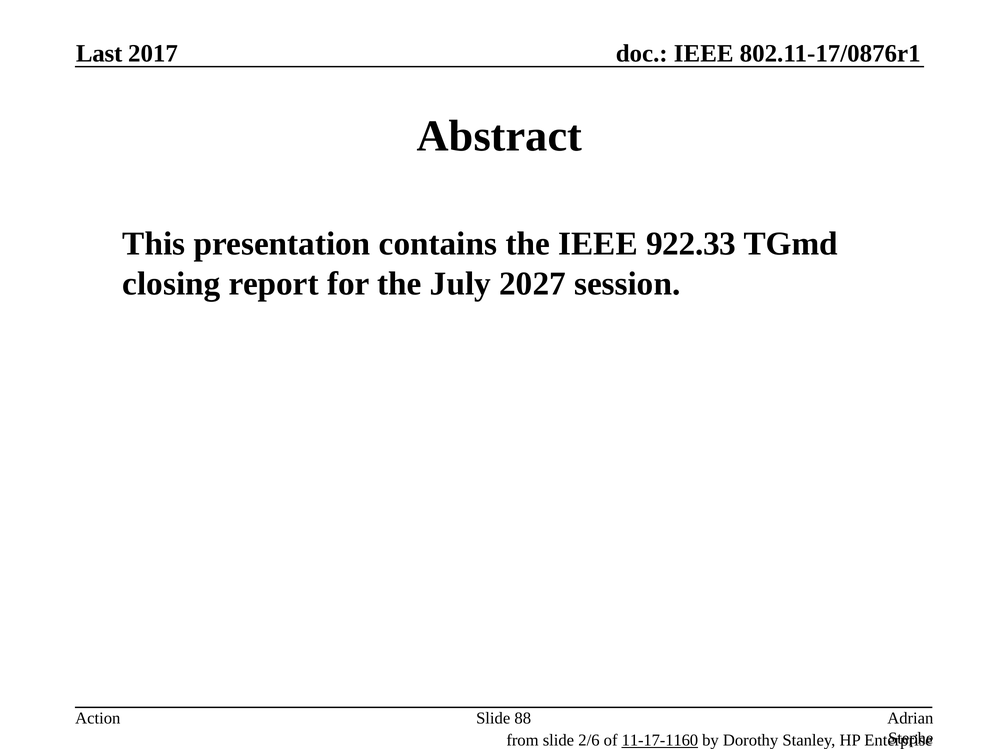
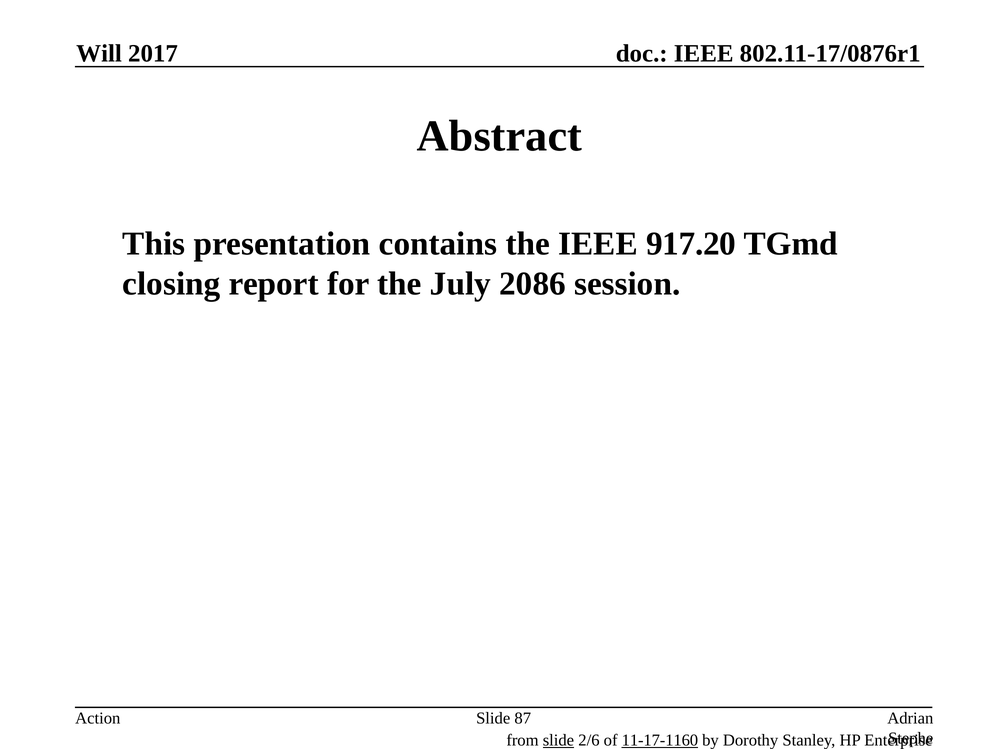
Last: Last -> Will
922.33: 922.33 -> 917.20
2027: 2027 -> 2086
88: 88 -> 87
slide at (558, 740) underline: none -> present
